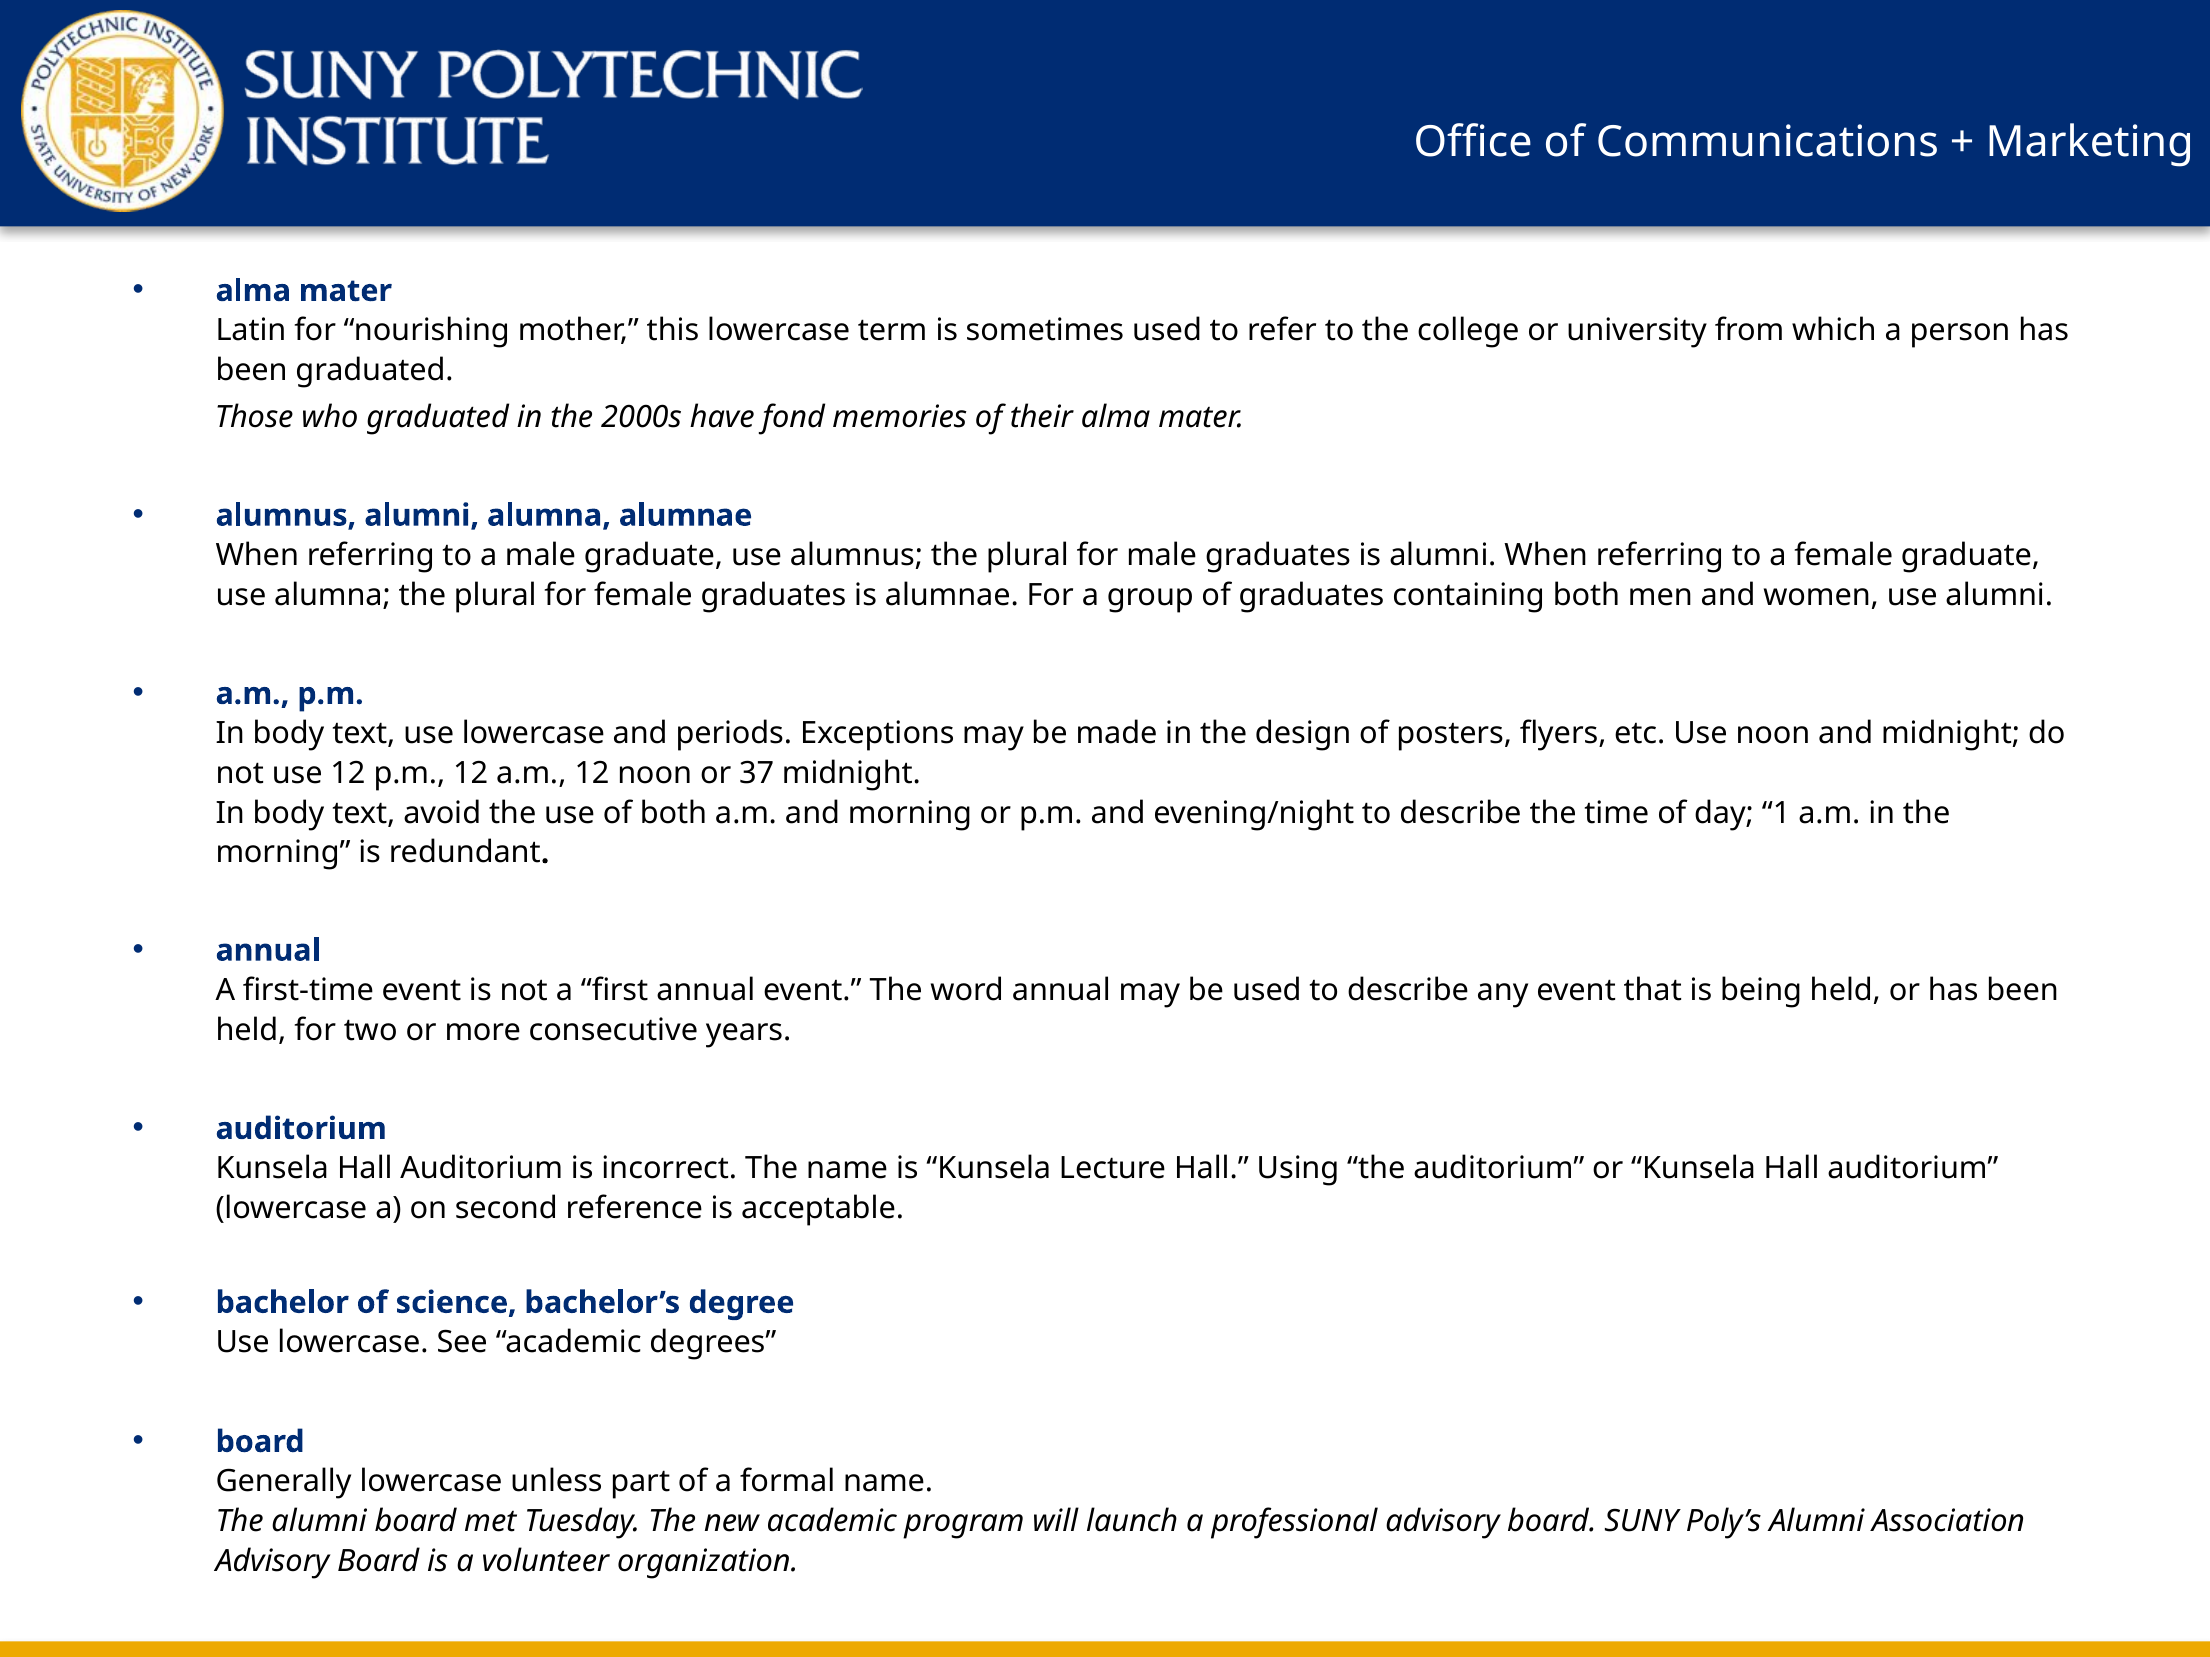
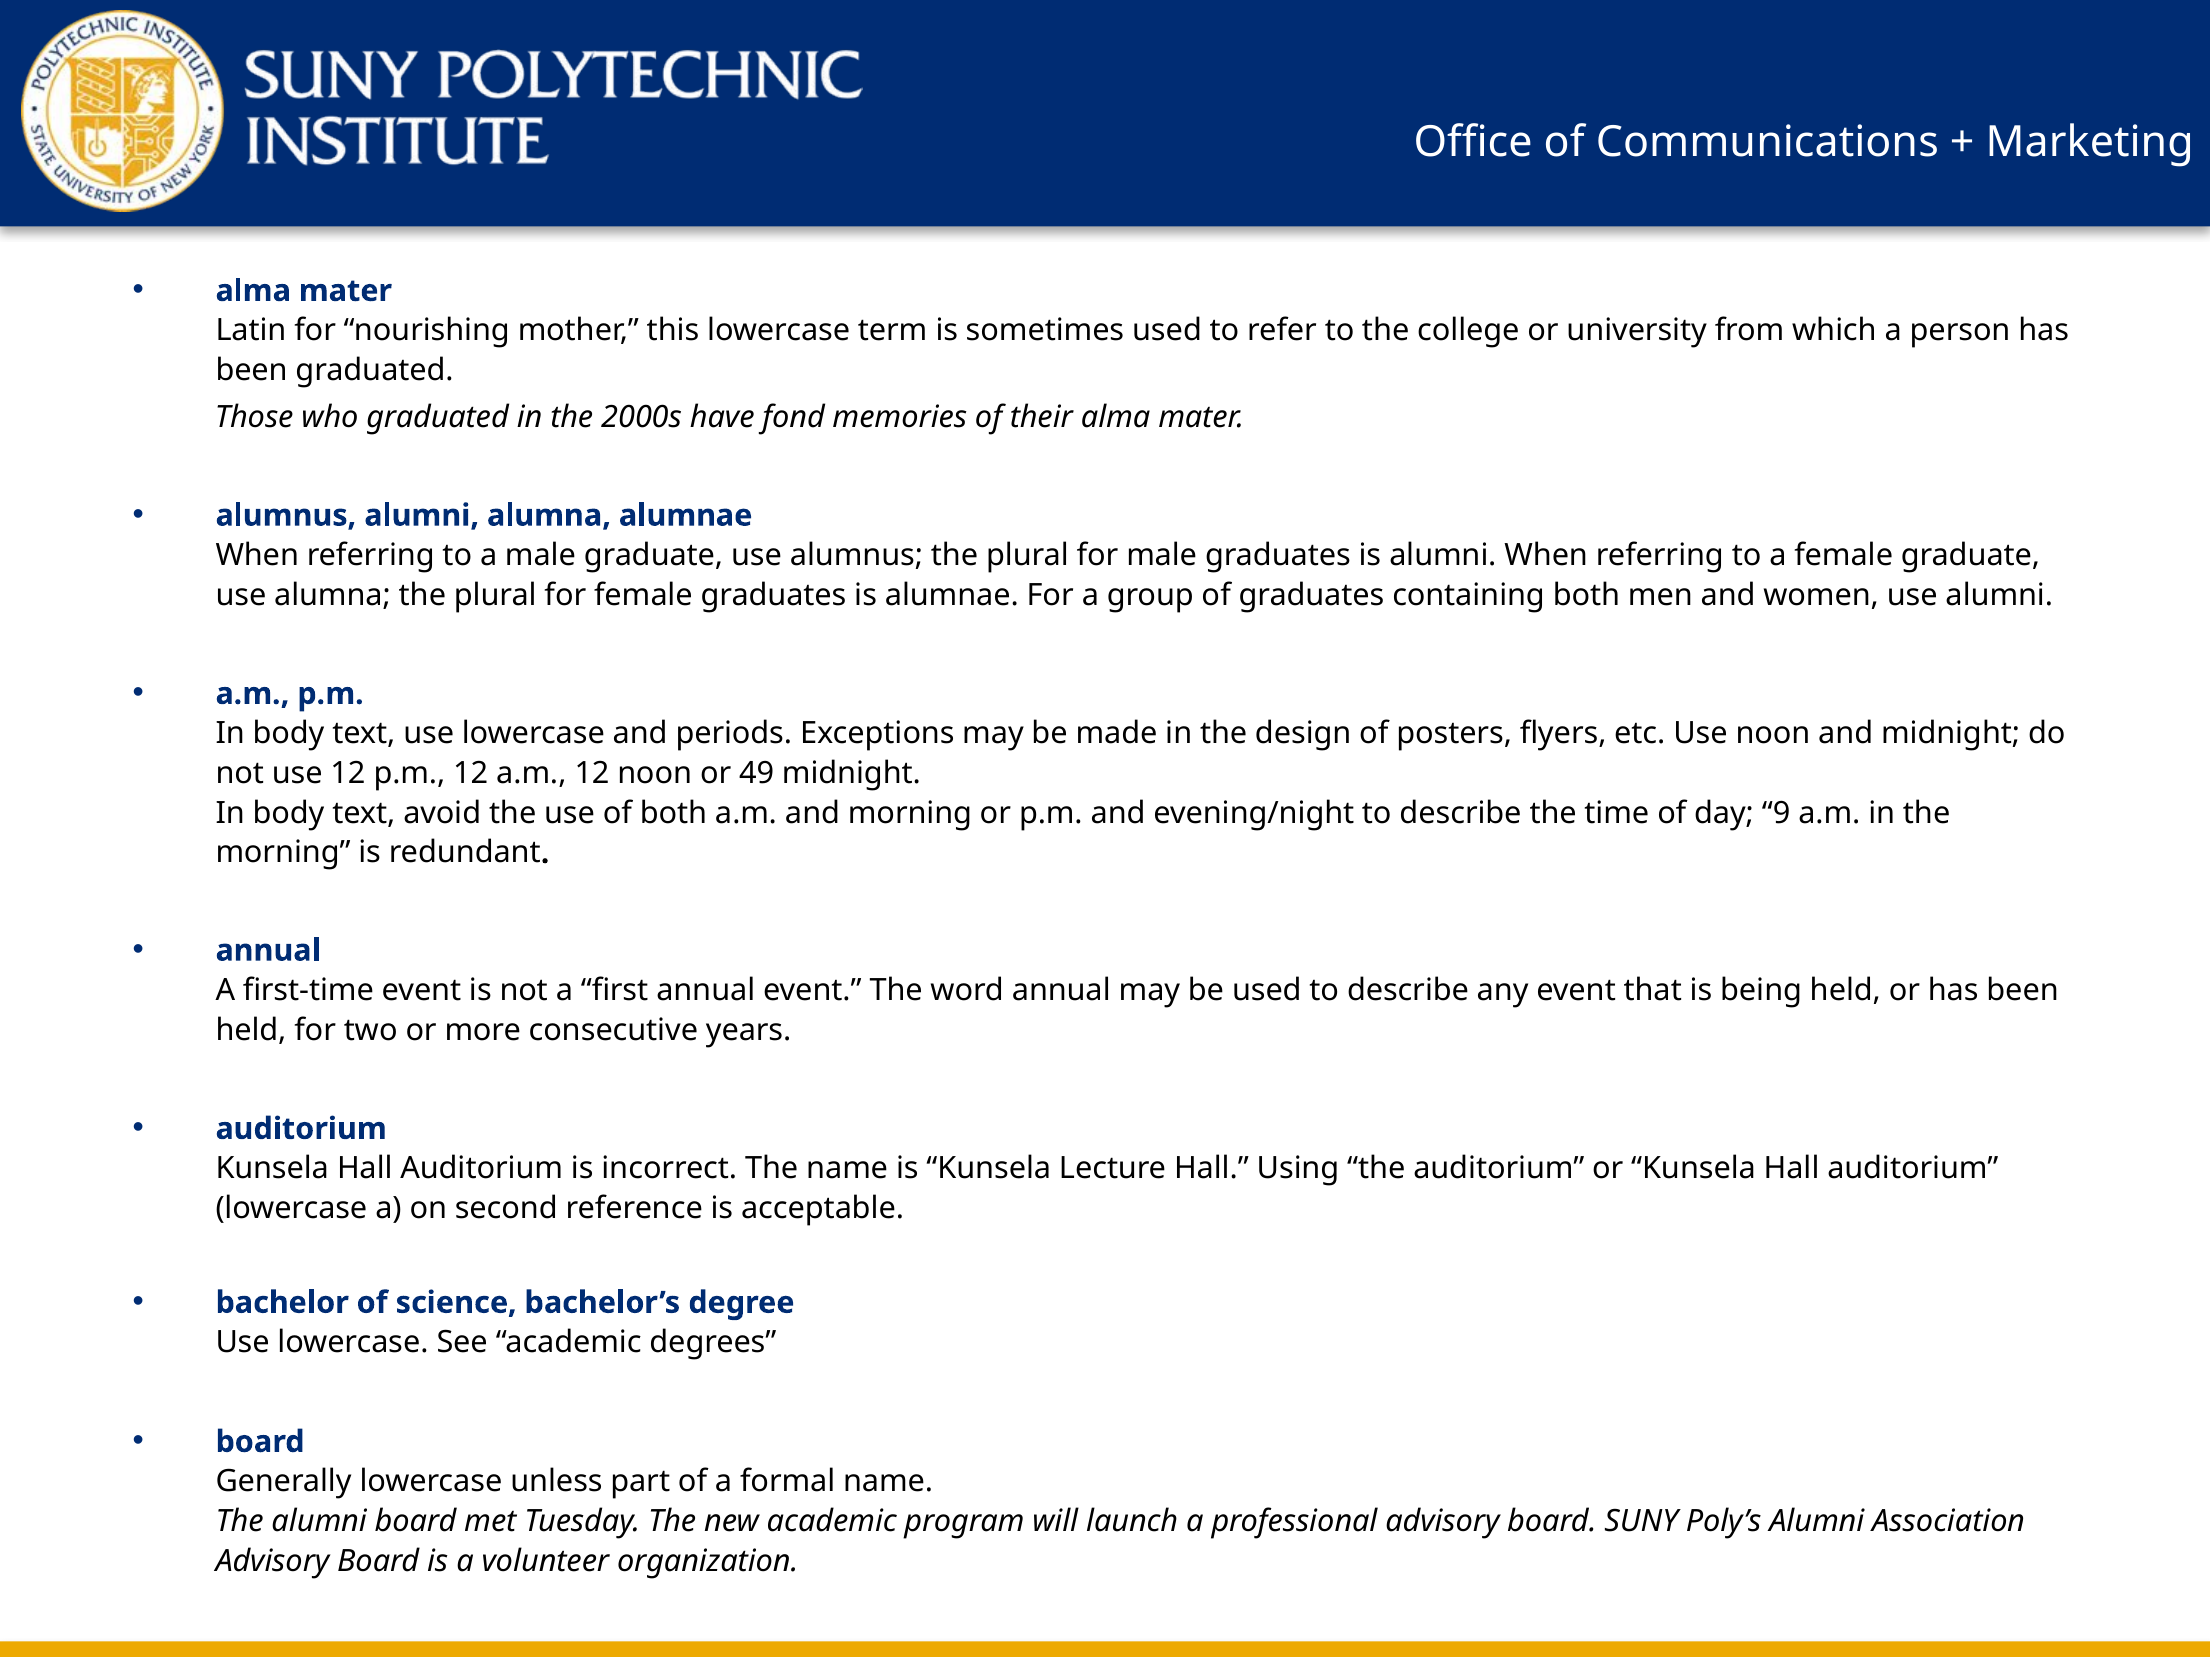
37: 37 -> 49
1: 1 -> 9
